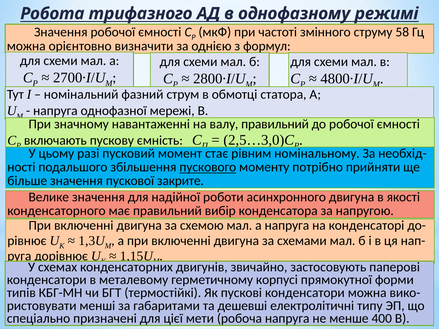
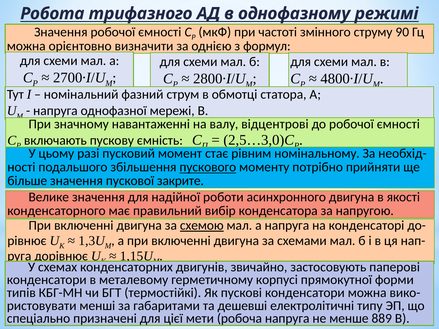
58: 58 -> 90
валу правильний: правильний -> відцентрові
схемою underline: none -> present
400: 400 -> 889
